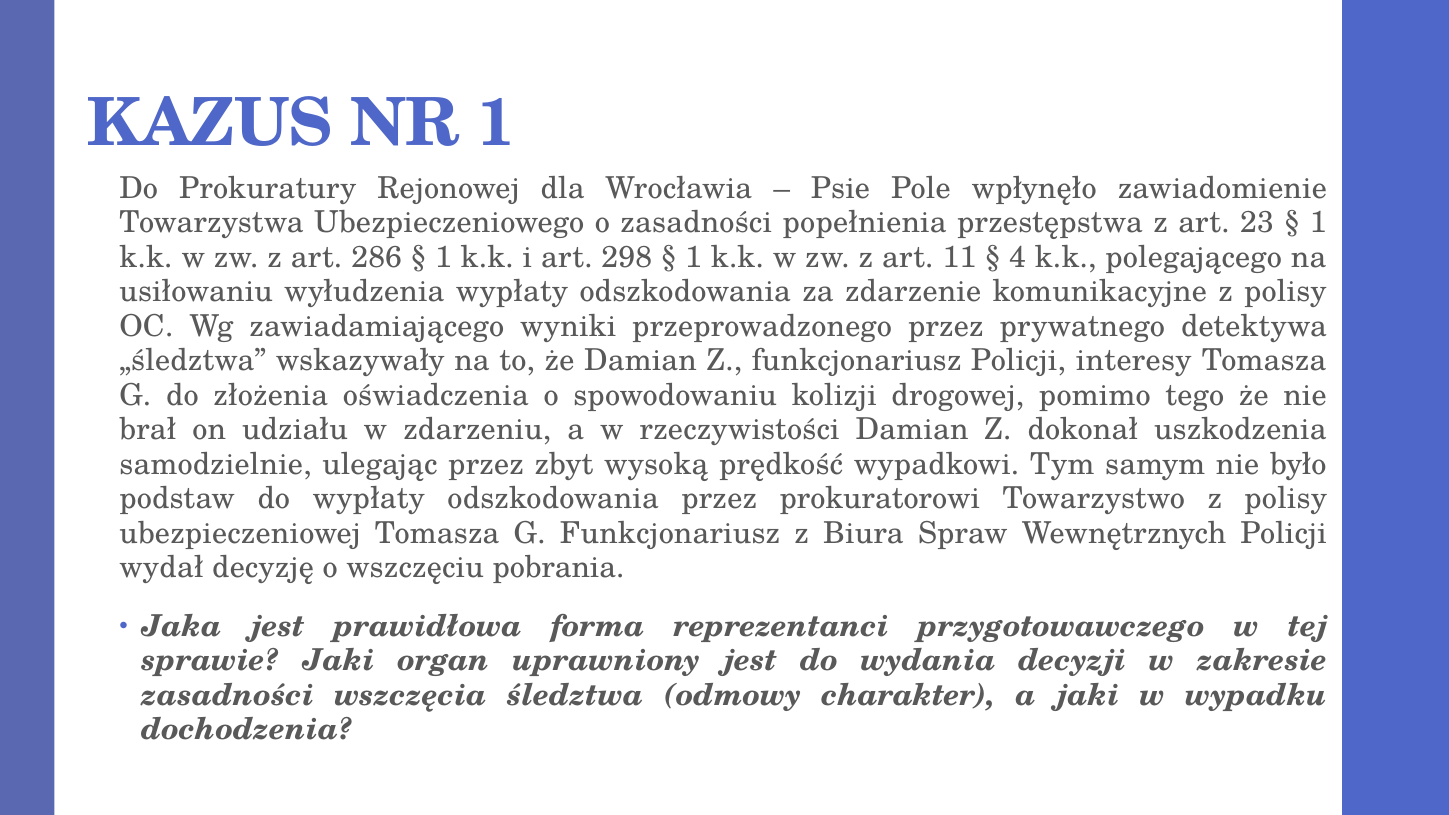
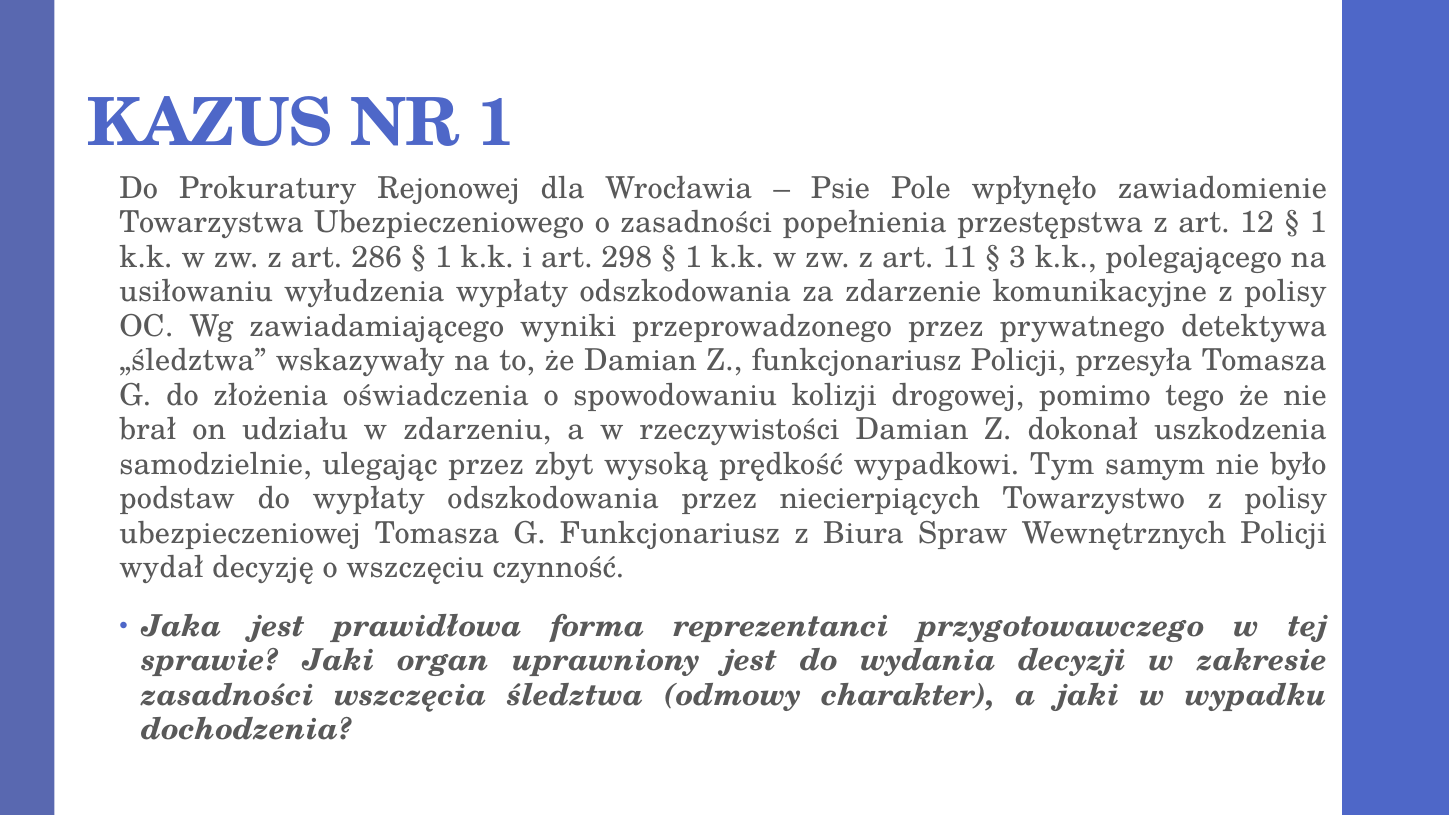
23: 23 -> 12
4: 4 -> 3
interesy: interesy -> przesyła
prokuratorowi: prokuratorowi -> niecierpiących
pobrania: pobrania -> czynność
